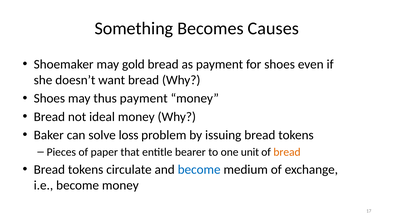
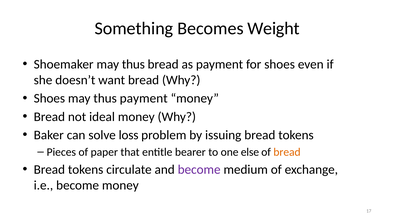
Causes: Causes -> Weight
Shoemaker may gold: gold -> thus
unit: unit -> else
become at (199, 170) colour: blue -> purple
